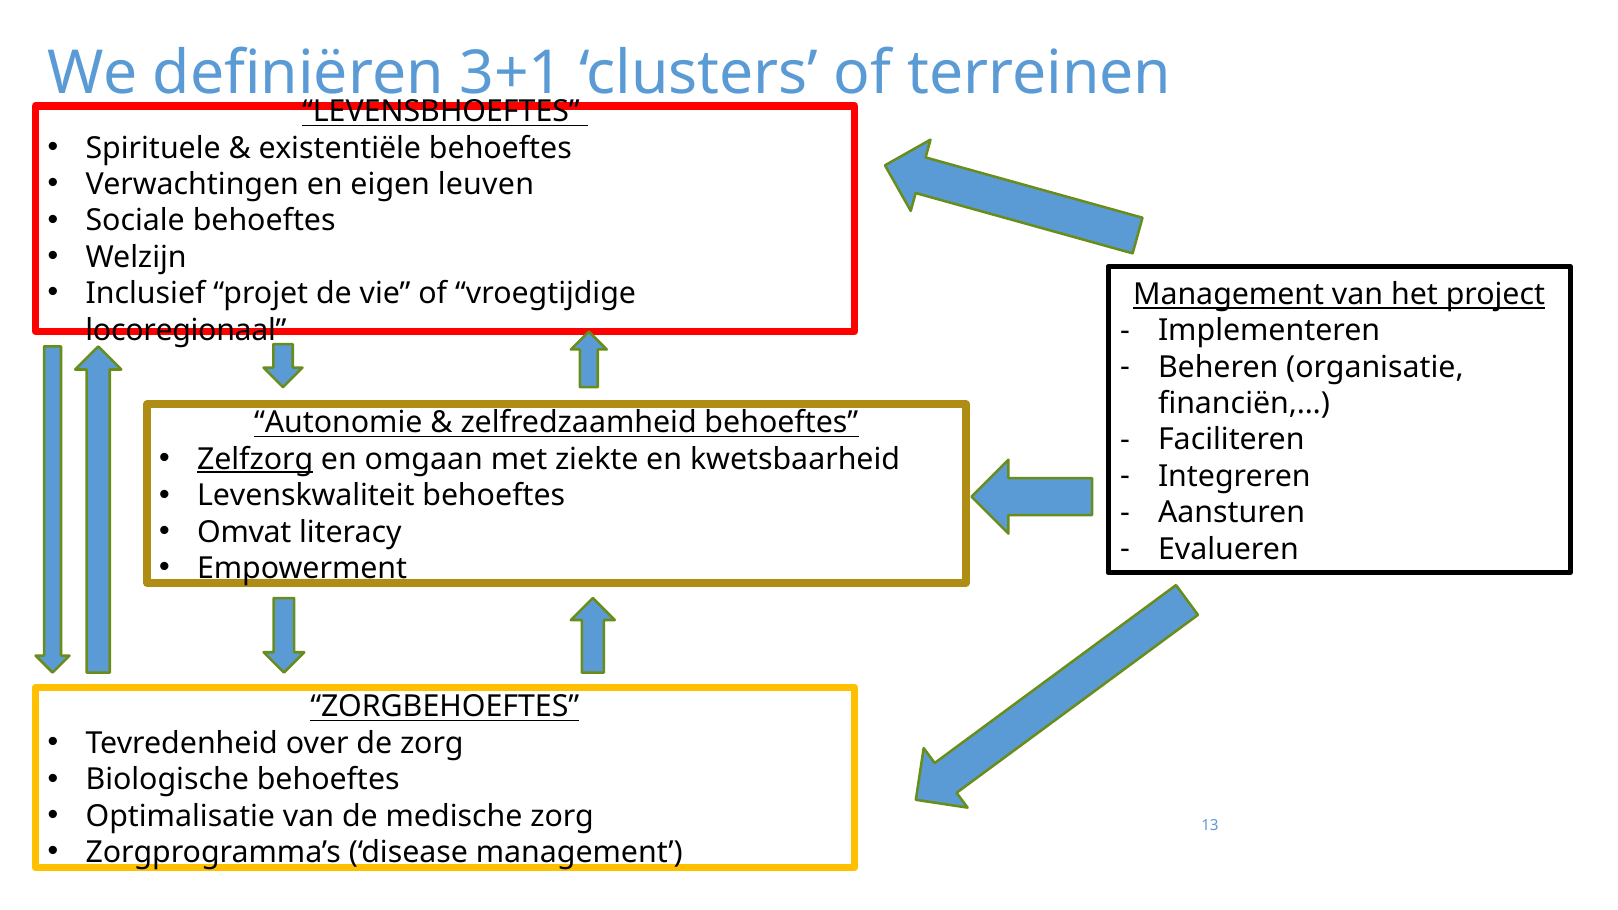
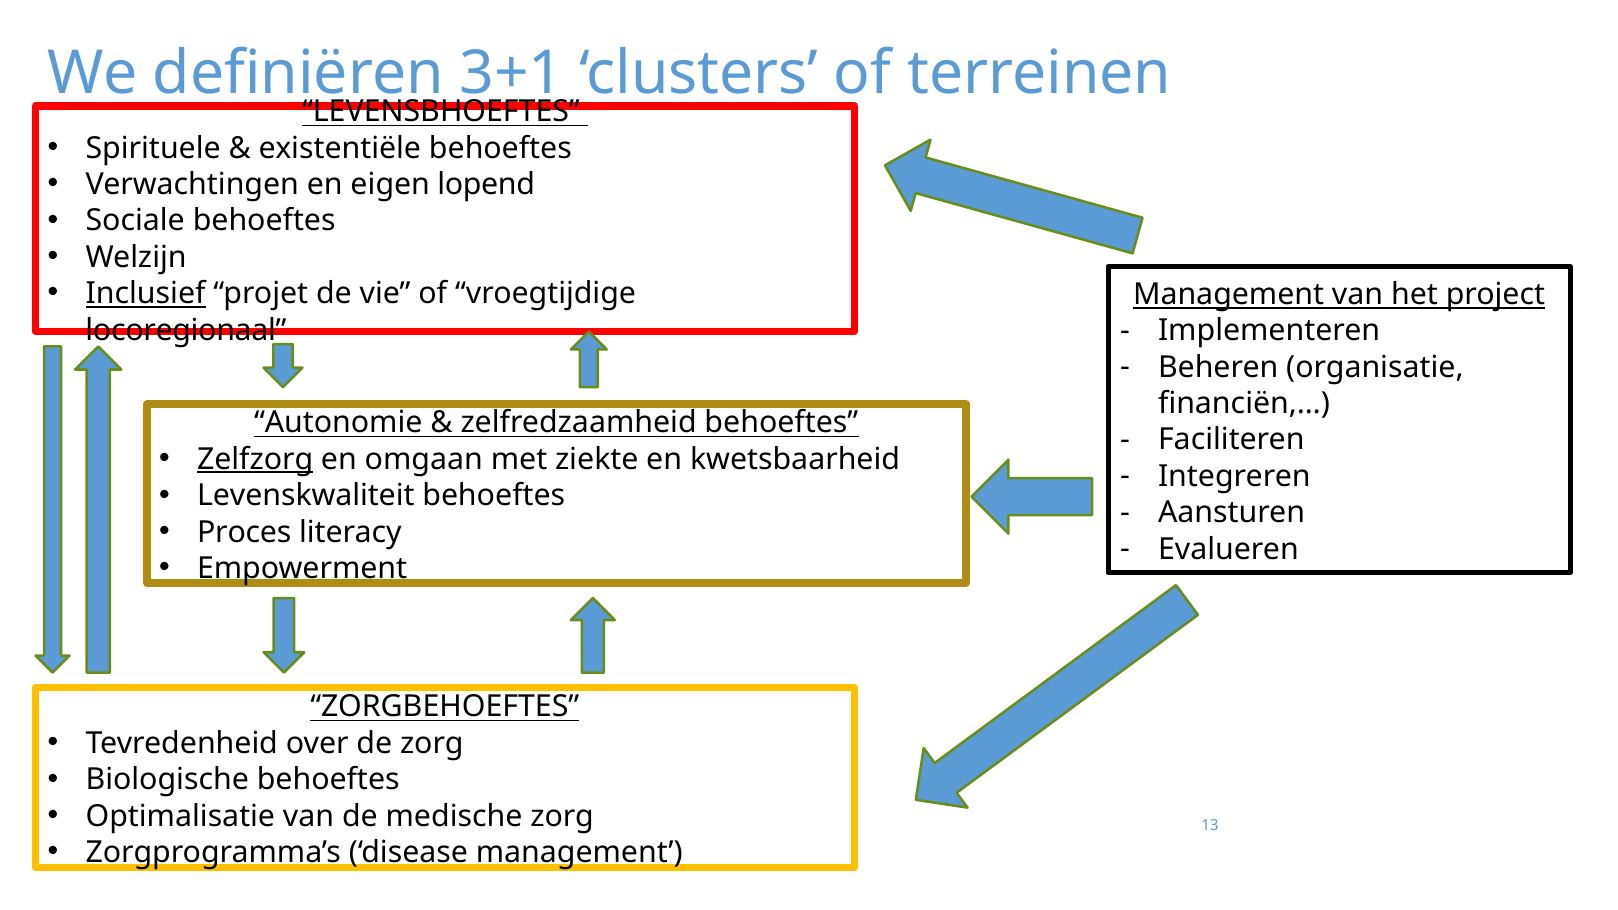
leuven: leuven -> lopend
Inclusief underline: none -> present
Omvat: Omvat -> Proces
